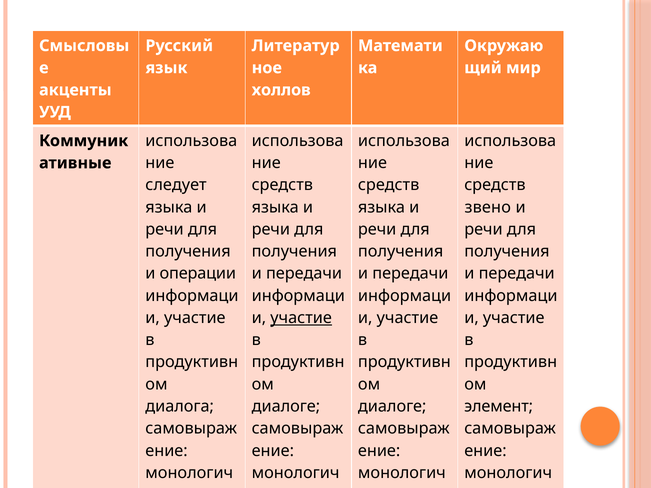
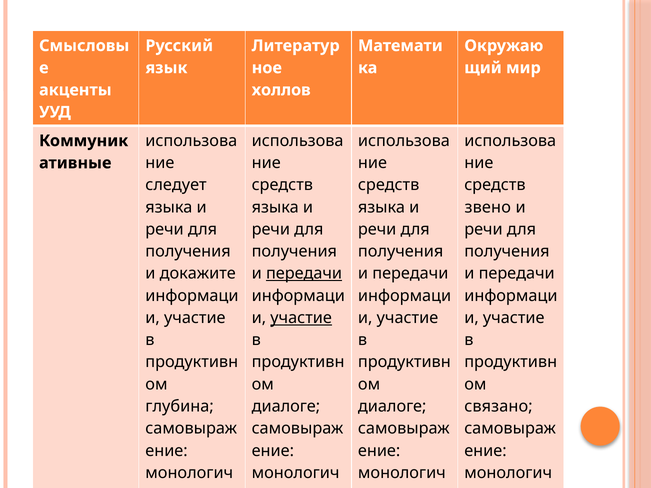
операции: операции -> докажите
передачи at (304, 274) underline: none -> present
диалога: диалога -> глубина
элемент: элемент -> связано
